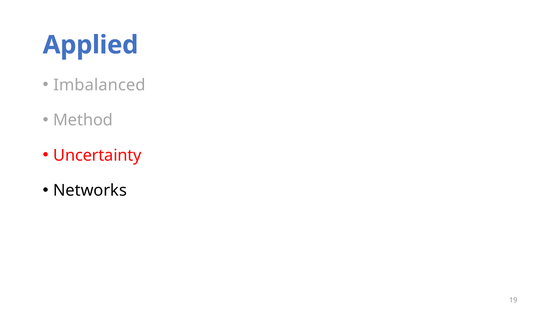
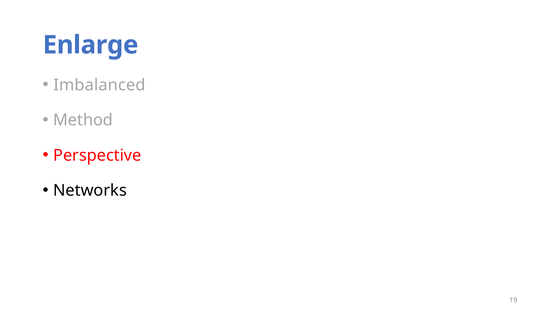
Applied: Applied -> Enlarge
Uncertainty: Uncertainty -> Perspective
